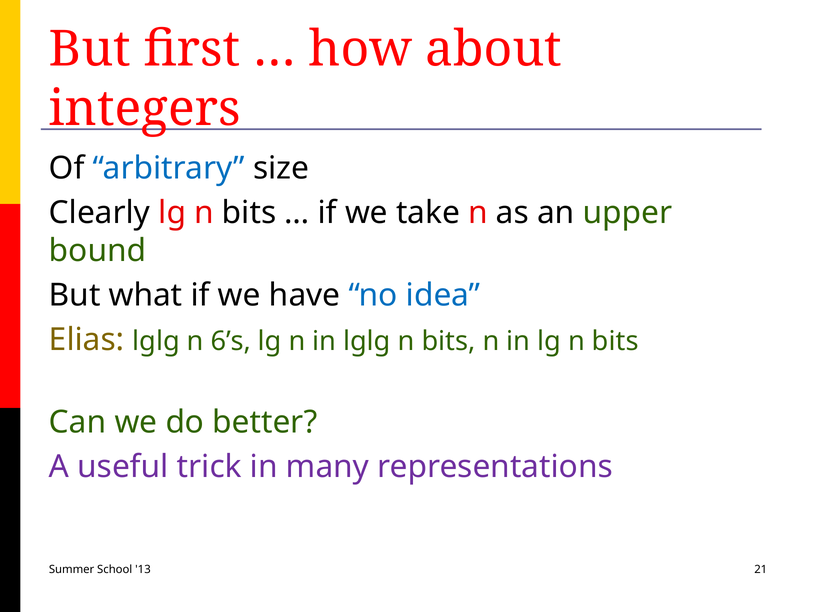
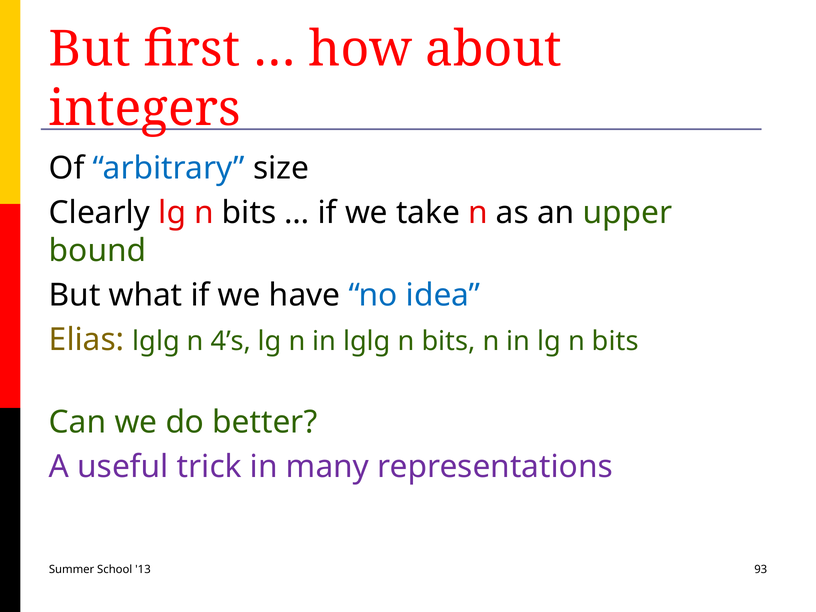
6’s: 6’s -> 4’s
21: 21 -> 93
